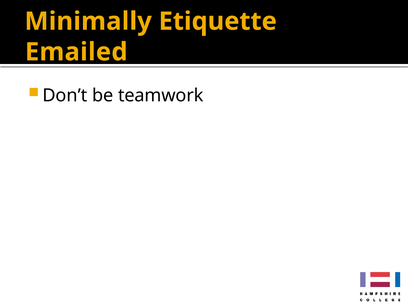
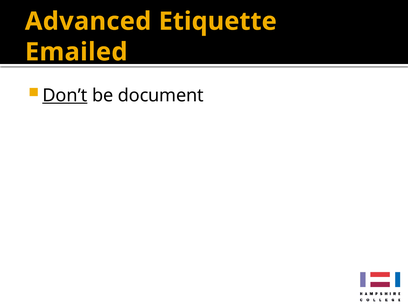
Minimally: Minimally -> Advanced
Don’t underline: none -> present
teamwork: teamwork -> document
